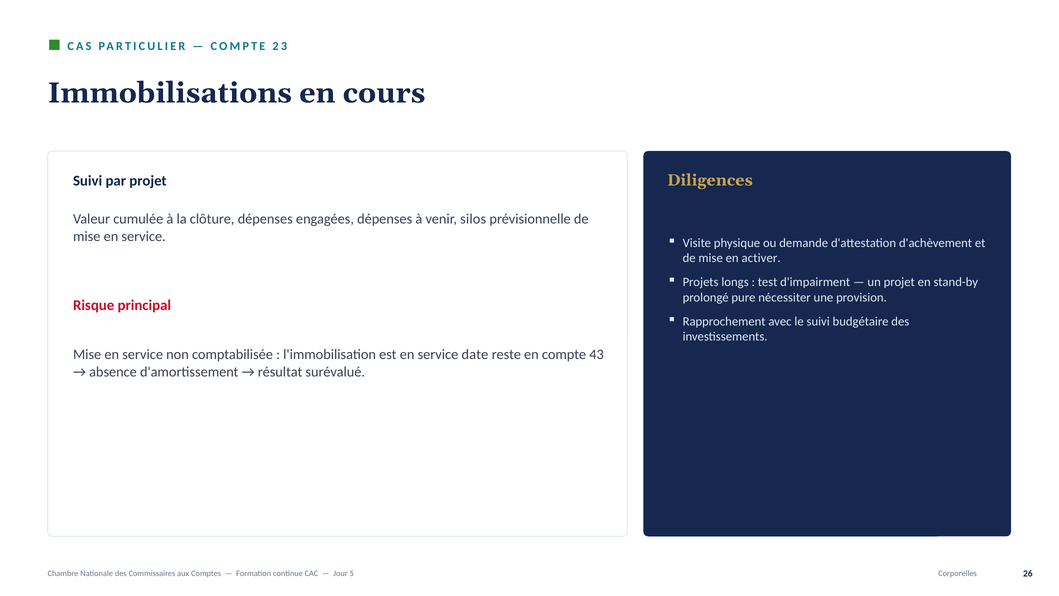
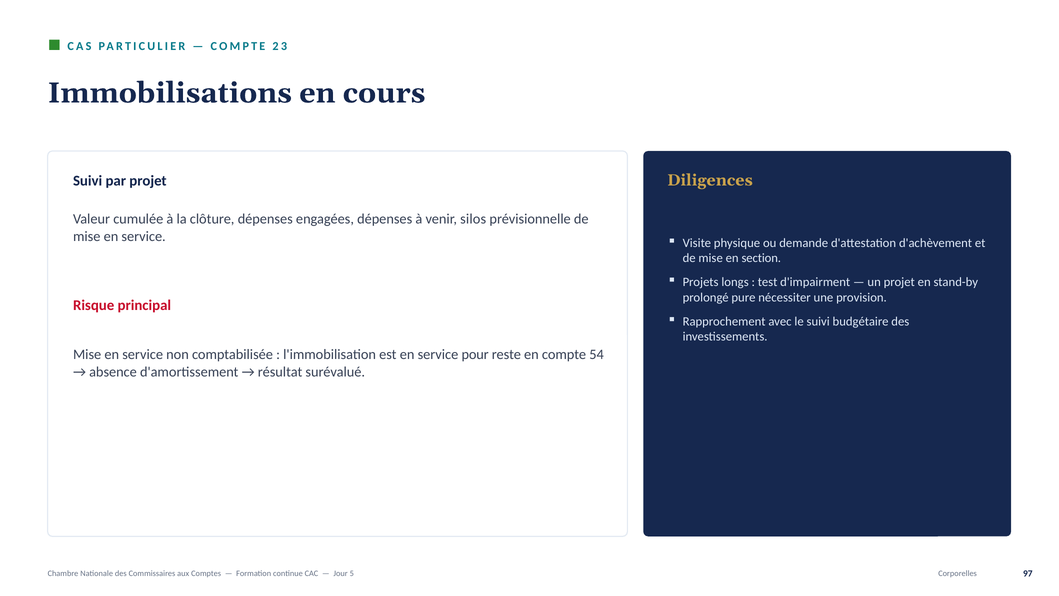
activer: activer -> section
date: date -> pour
43: 43 -> 54
26: 26 -> 97
